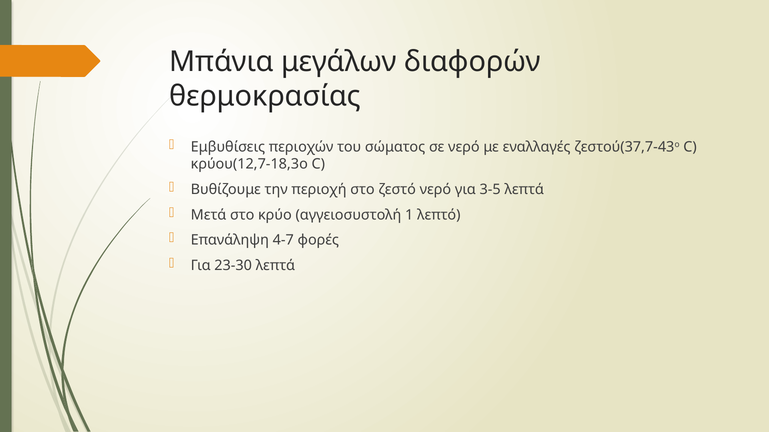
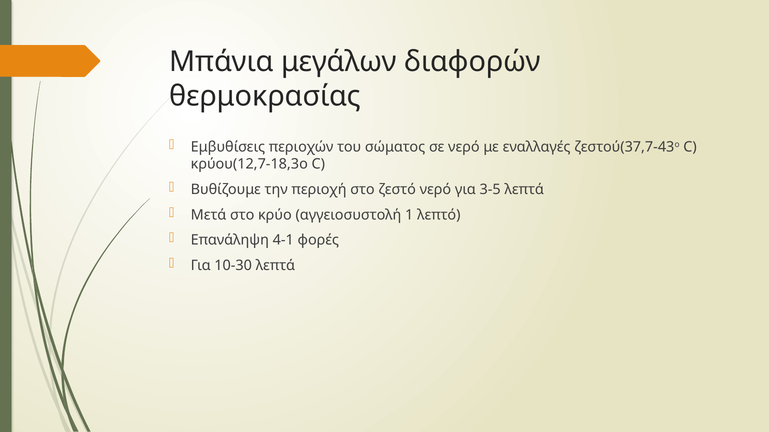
4-7: 4-7 -> 4-1
23-30: 23-30 -> 10-30
